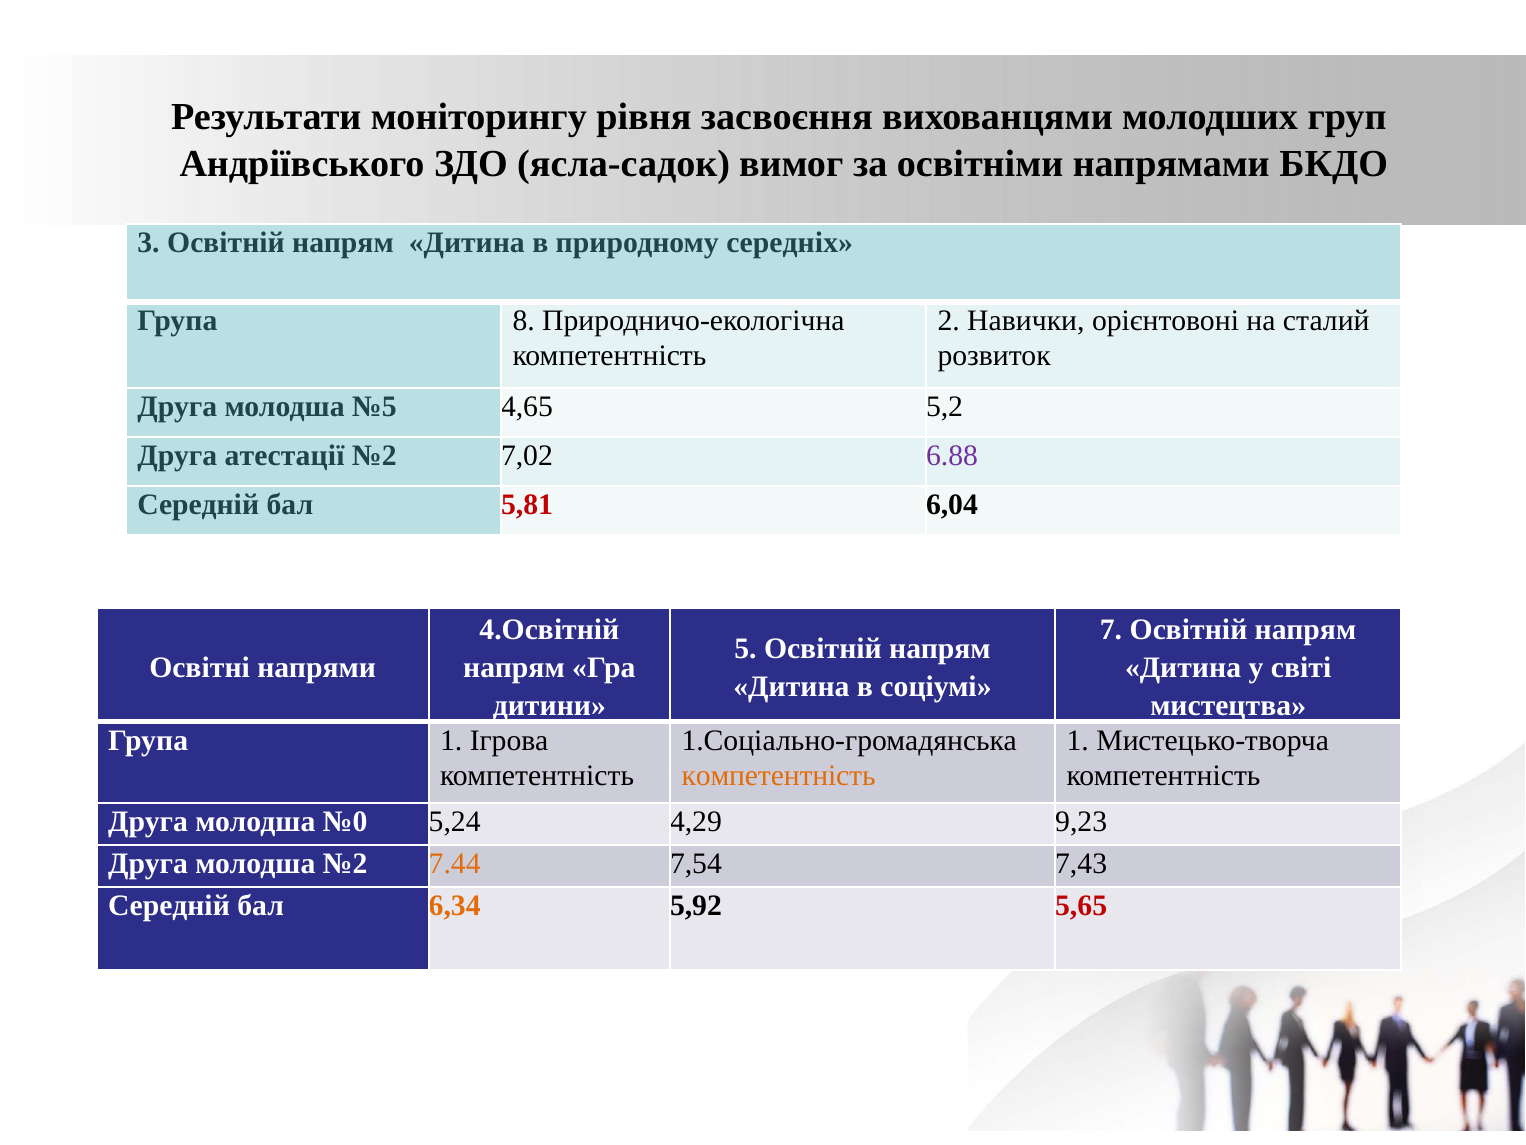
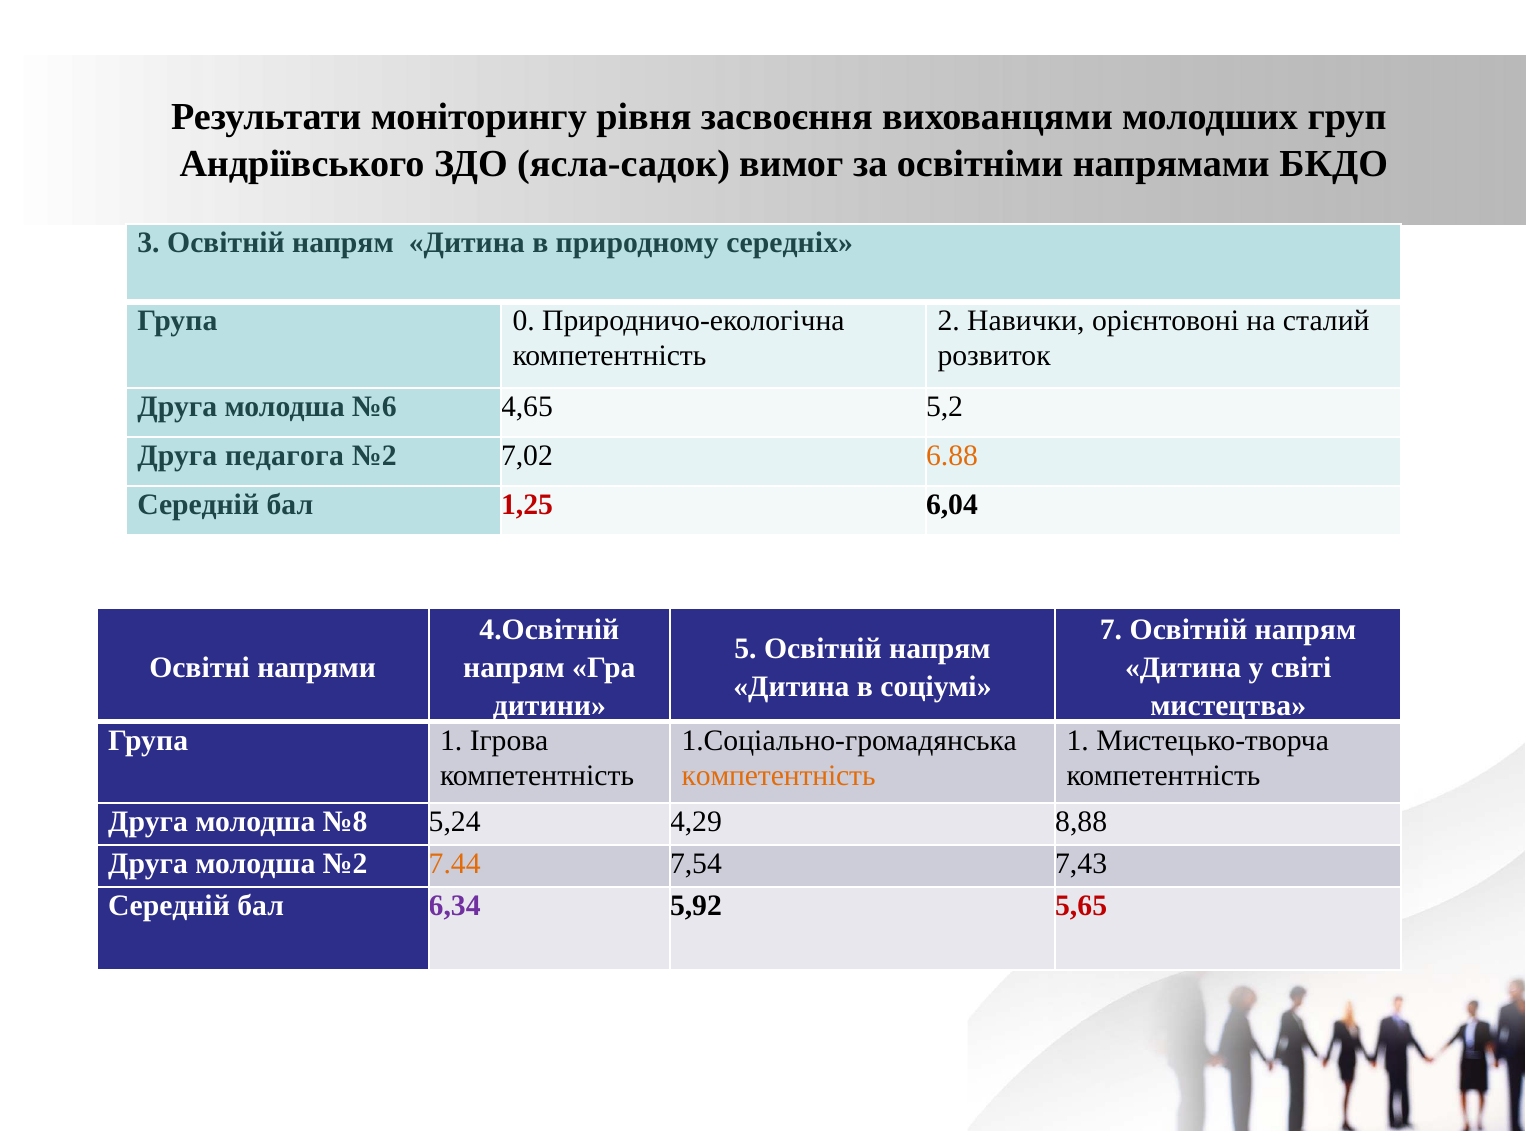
8: 8 -> 0
№5: №5 -> №6
атестації: атестації -> педагога
6.88 colour: purple -> orange
5,81: 5,81 -> 1,25
№0: №0 -> №8
9,23: 9,23 -> 8,88
6,34 colour: orange -> purple
